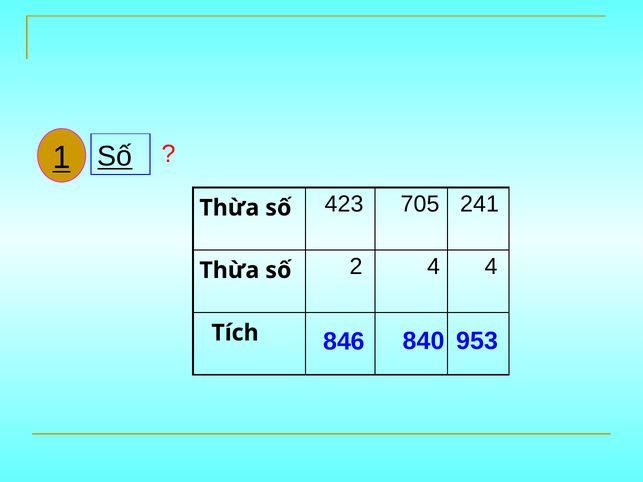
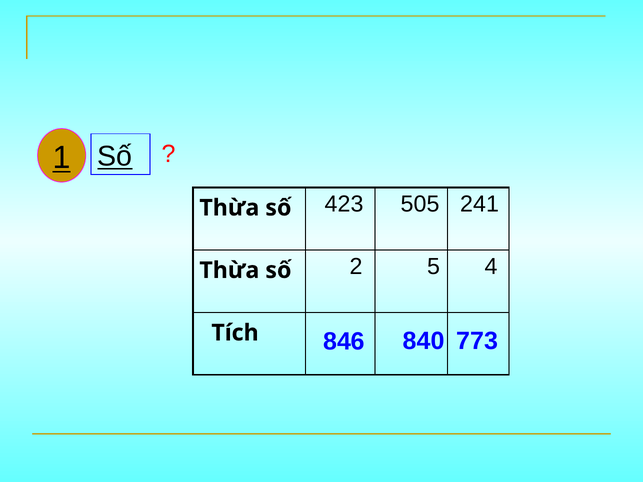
705: 705 -> 505
2 4: 4 -> 5
953: 953 -> 773
